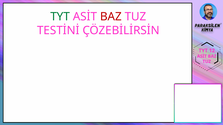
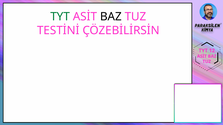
BAZ at (111, 17) colour: red -> black
